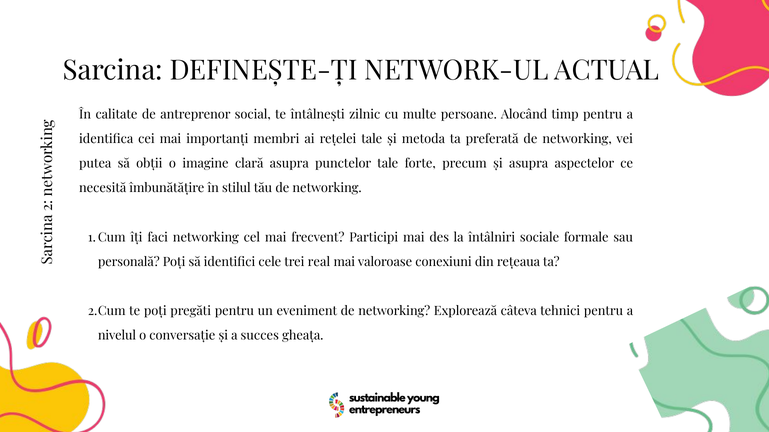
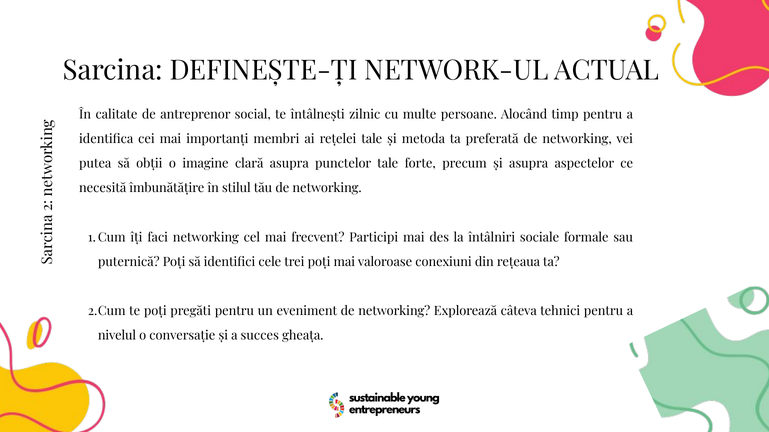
personală: personală -> puternică
trei real: real -> poți
